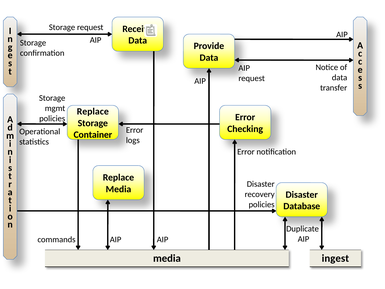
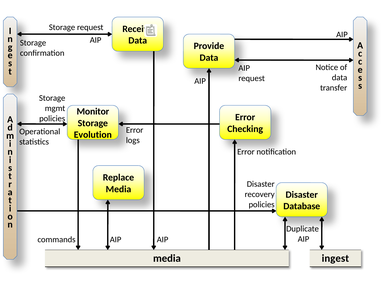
Replace at (93, 111): Replace -> Monitor
Container: Container -> Evolution
